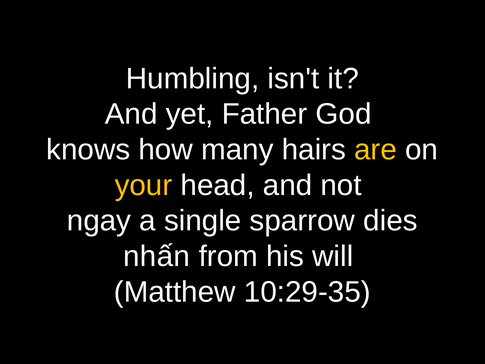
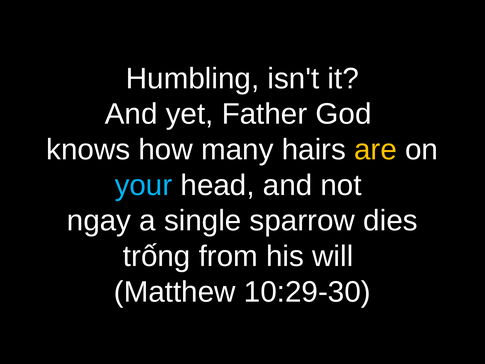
your colour: yellow -> light blue
nhấn: nhấn -> trống
10:29-35: 10:29-35 -> 10:29-30
